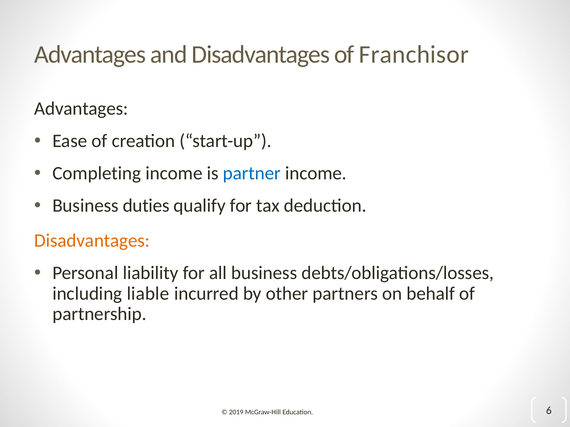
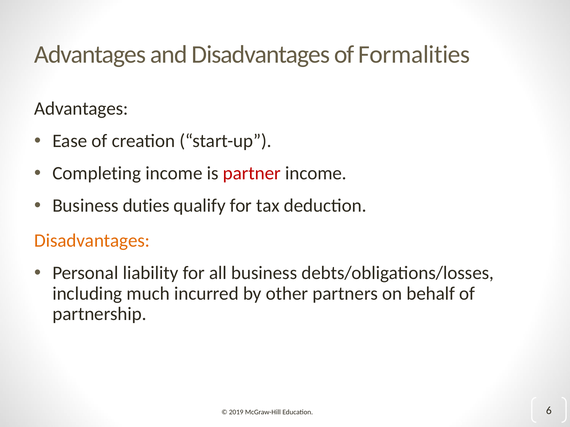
Franchisor: Franchisor -> Formalities
partner colour: blue -> red
liable: liable -> much
